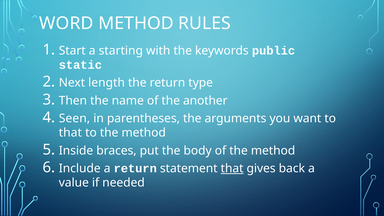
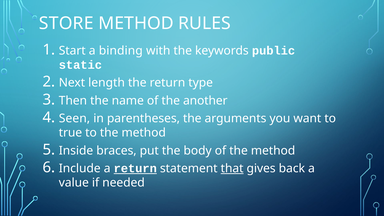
WORD: WORD -> STORE
starting: starting -> binding
that at (70, 133): that -> true
return at (135, 168) underline: none -> present
